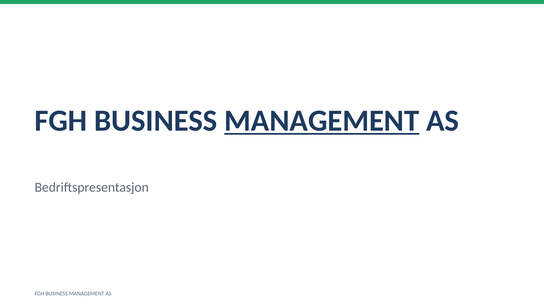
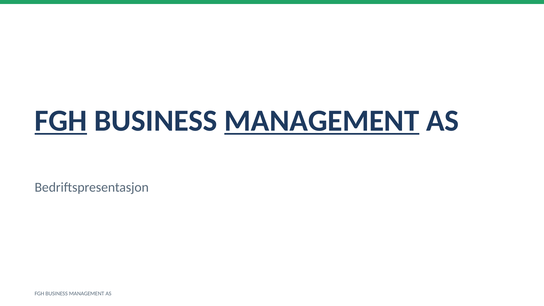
FGH at (61, 121) underline: none -> present
